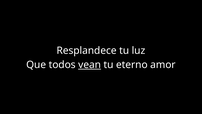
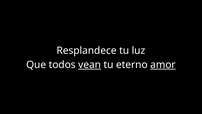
amor underline: none -> present
